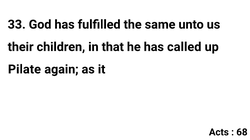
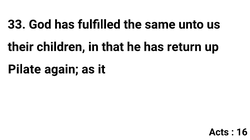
called: called -> return
68: 68 -> 16
